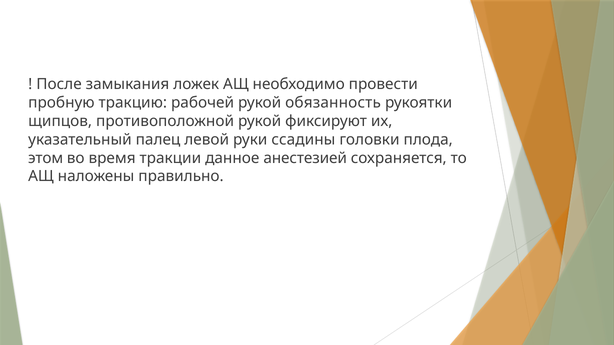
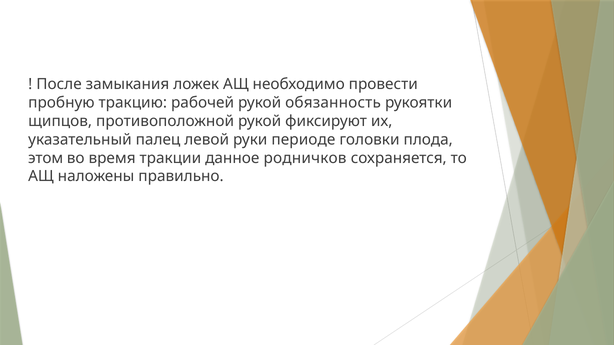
ссадины: ссадины -> периоде
анестезией: анестезией -> родничков
